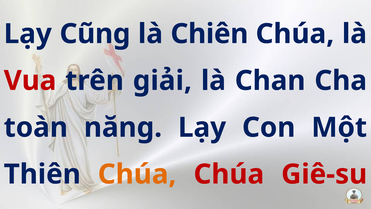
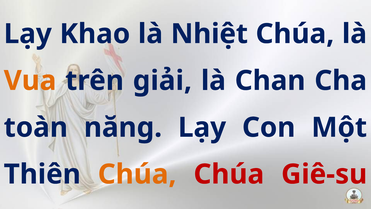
Cũng: Cũng -> Khao
Chiên: Chiên -> Nhiệt
Vua colour: red -> orange
